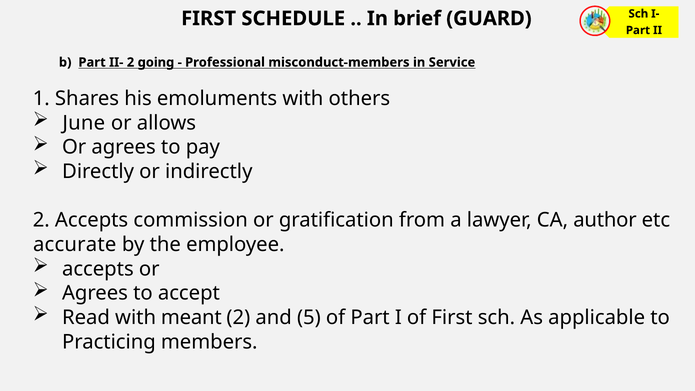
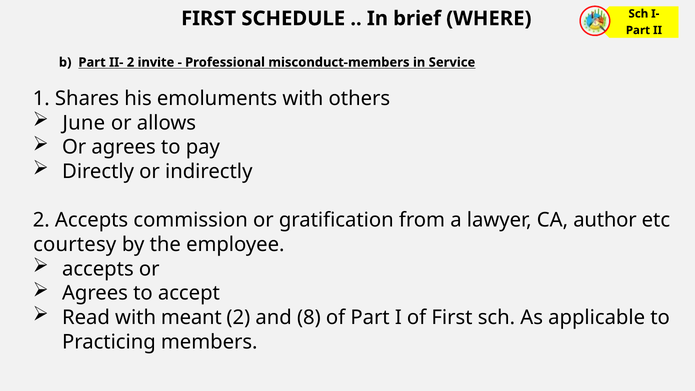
GUARD: GUARD -> WHERE
going: going -> invite
accurate: accurate -> courtesy
5: 5 -> 8
